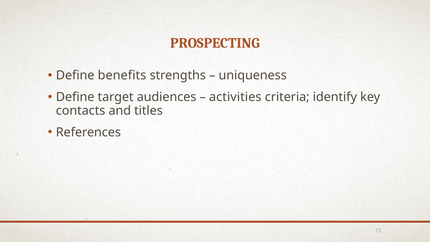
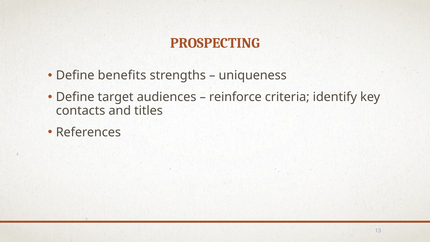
activities: activities -> reinforce
